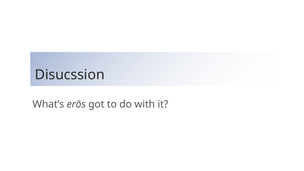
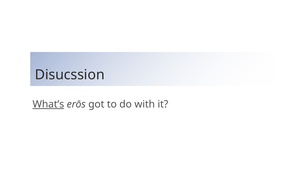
What’s underline: none -> present
